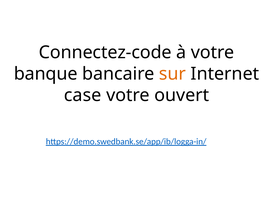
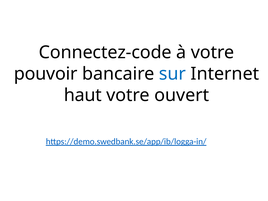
banque: banque -> pouvoir
sur colour: orange -> blue
case: case -> haut
